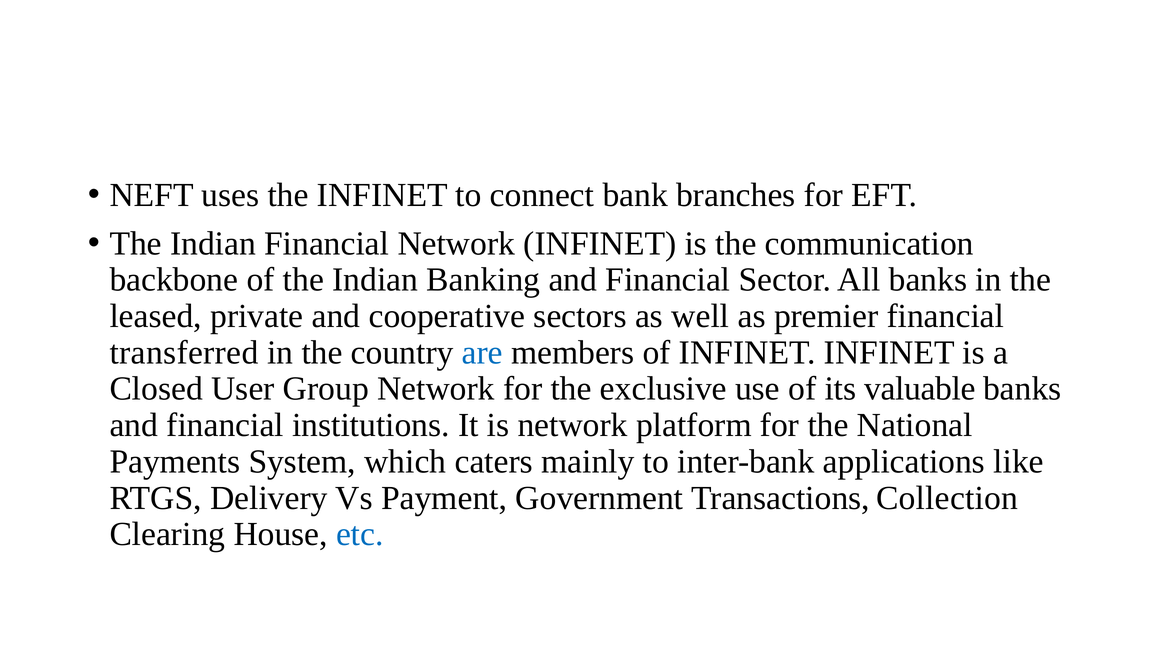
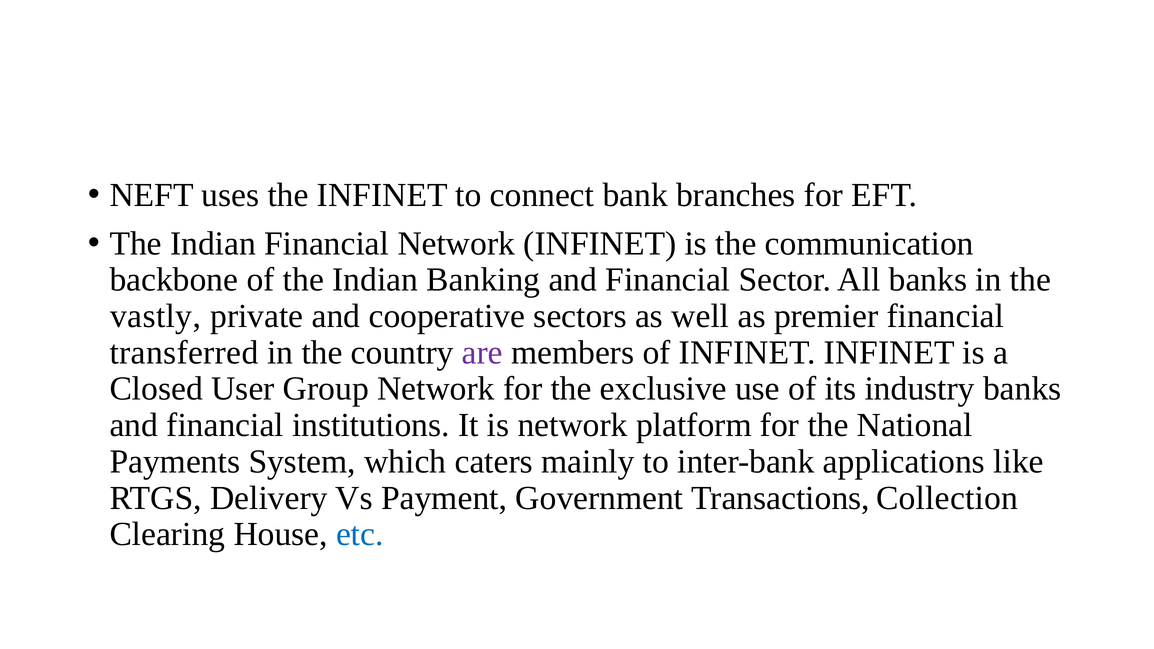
leased: leased -> vastly
are colour: blue -> purple
valuable: valuable -> industry
